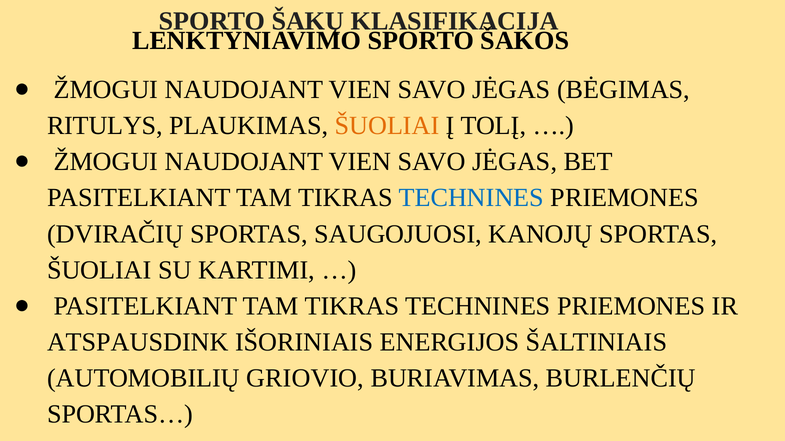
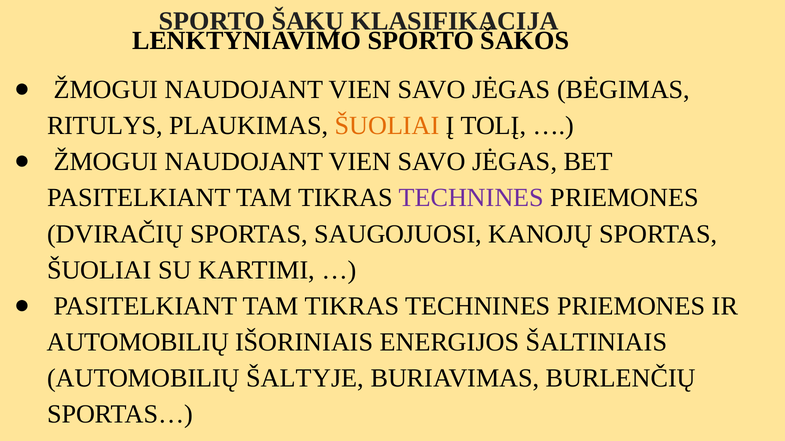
TECHNINES at (471, 198) colour: blue -> purple
ATSPAUSDINK at (138, 343): ATSPAUSDINK -> AUTOMOBILIŲ
GRIOVIO: GRIOVIO -> ŠALTYJE
